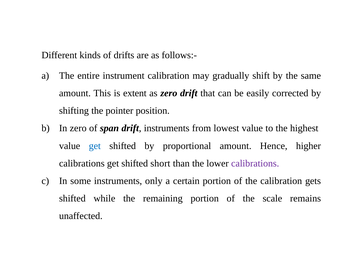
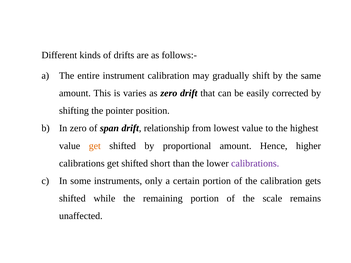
extent: extent -> varies
drift instruments: instruments -> relationship
get at (95, 146) colour: blue -> orange
